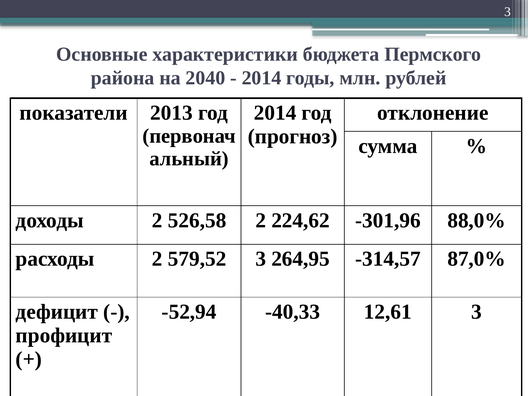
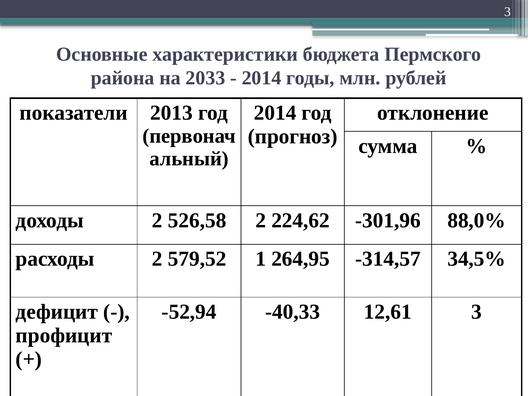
2040: 2040 -> 2033
579,52 3: 3 -> 1
87,0%: 87,0% -> 34,5%
